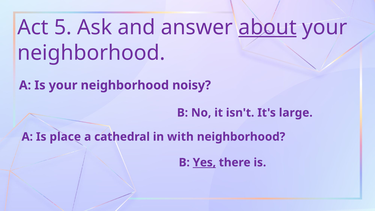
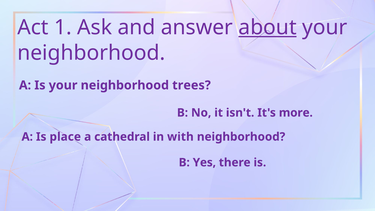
5: 5 -> 1
noisy: noisy -> trees
large: large -> more
Yes underline: present -> none
